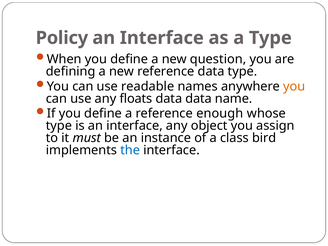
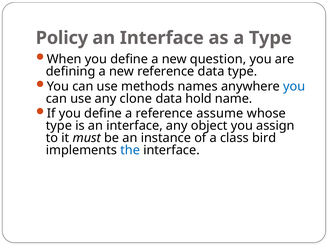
readable: readable -> methods
you at (294, 86) colour: orange -> blue
floats: floats -> clone
data data: data -> hold
enough: enough -> assume
